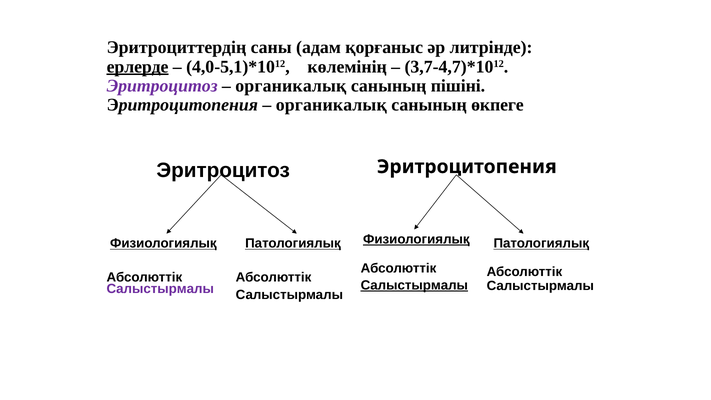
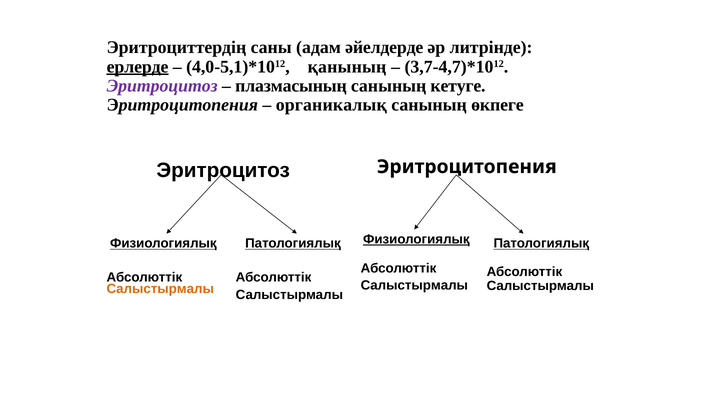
қорғаныс: қорғаныс -> әйелдерде
көлемінің: көлемінің -> қанының
органикалық at (291, 86): органикалық -> плазмасының
пішіні: пішіні -> кетуге
Салыстырмалы at (414, 285) underline: present -> none
Салыстырмалы at (160, 289) colour: purple -> orange
